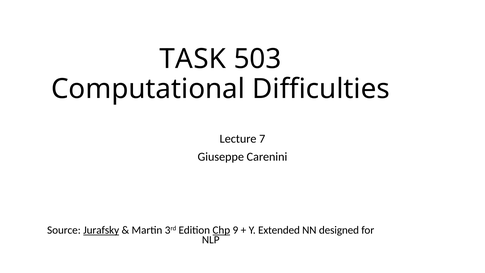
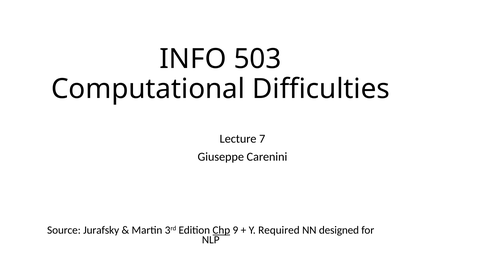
TASK: TASK -> INFO
Jurafsky underline: present -> none
Extended: Extended -> Required
